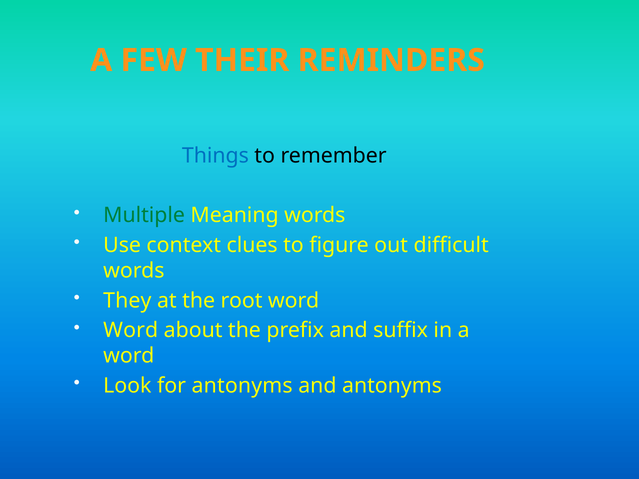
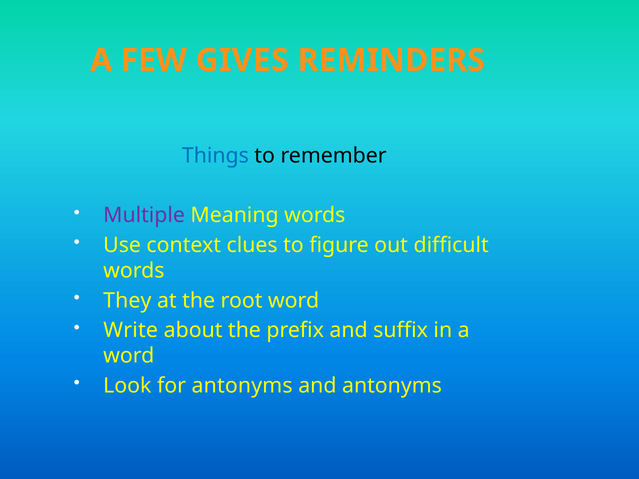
THEIR: THEIR -> GIVES
Multiple colour: green -> purple
Word at (131, 331): Word -> Write
